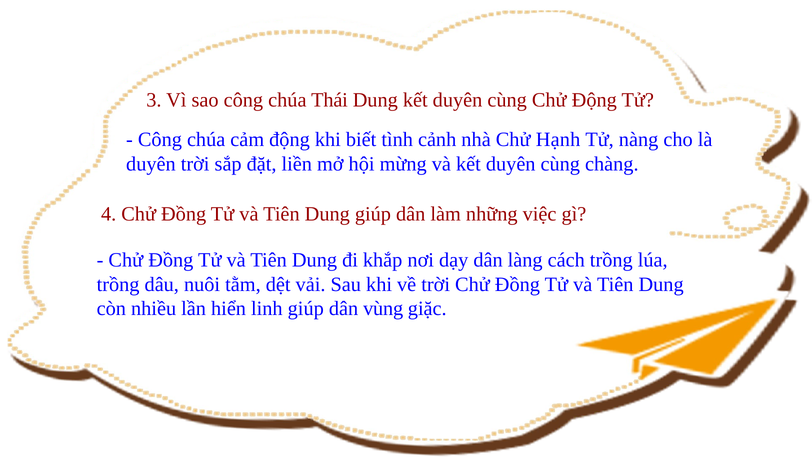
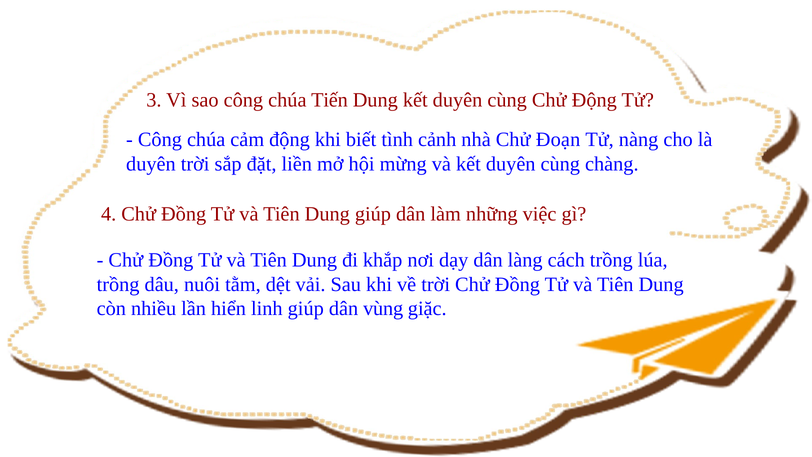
Thái: Thái -> Tiến
Hạnh: Hạnh -> Đoạn
